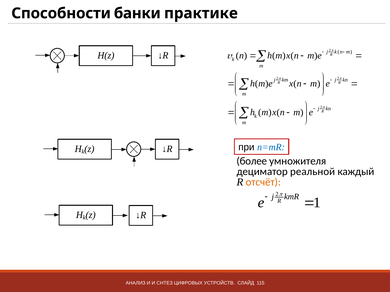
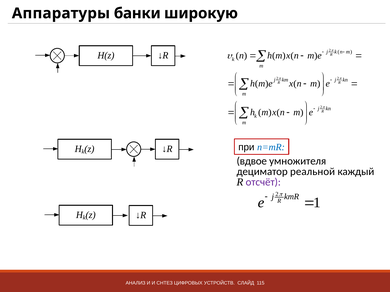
Способности: Способности -> Аппаратуры
практике: практике -> широкую
более: более -> вдвое
отсчёт colour: orange -> purple
